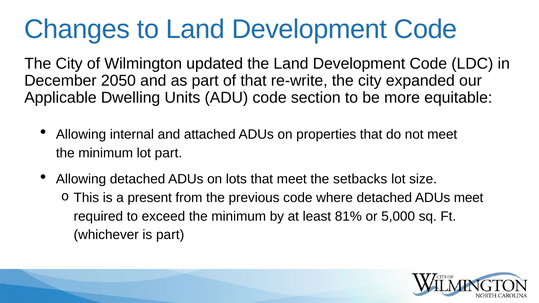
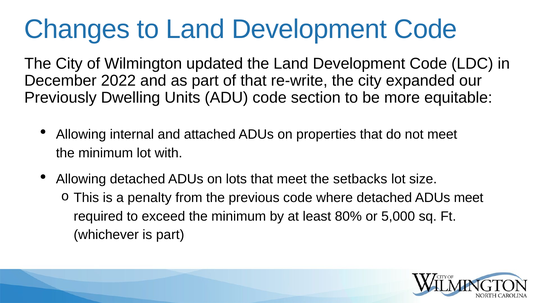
2050: 2050 -> 2022
Applicable: Applicable -> Previously
lot part: part -> with
present: present -> penalty
81%: 81% -> 80%
